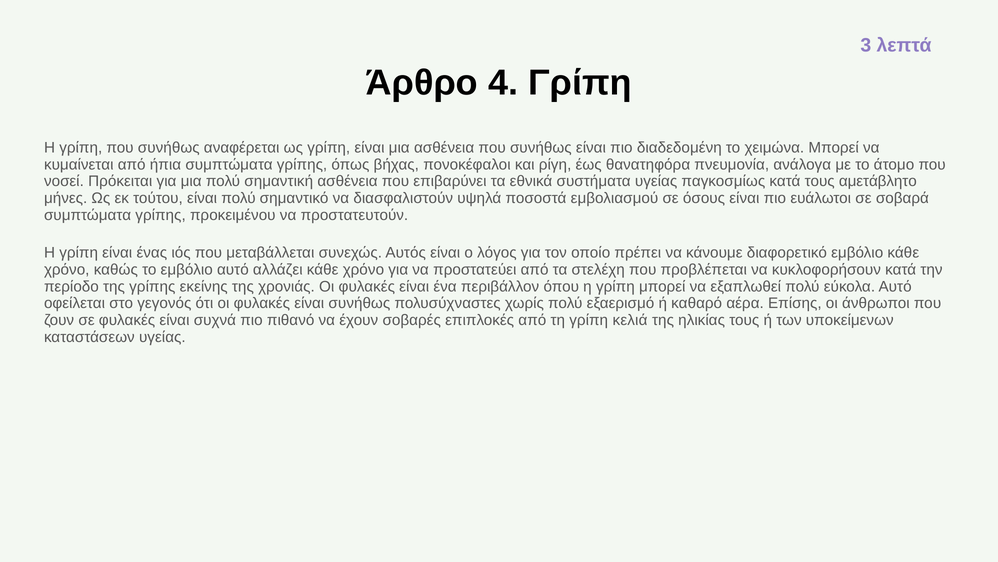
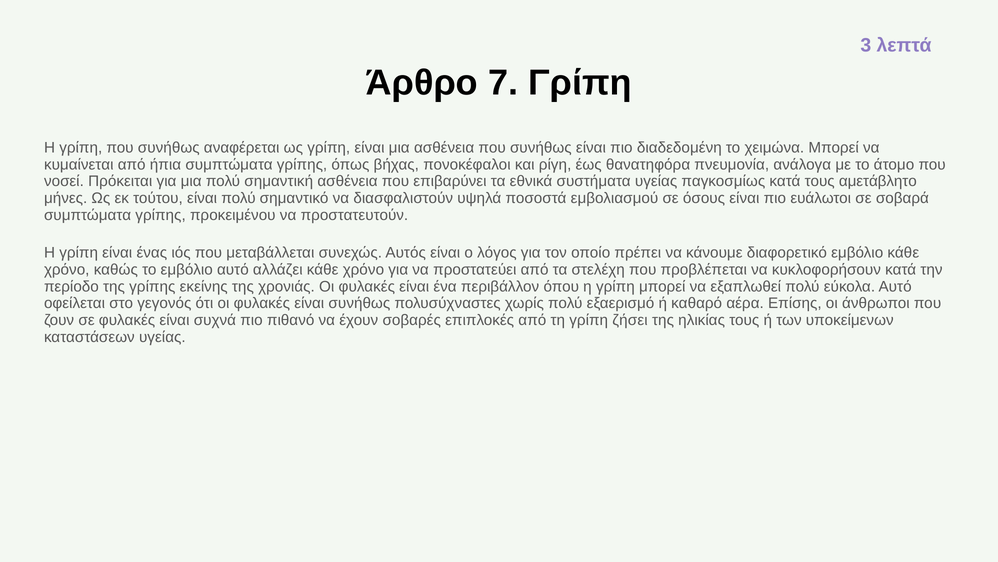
4: 4 -> 7
κελιά: κελιά -> ζήσει
